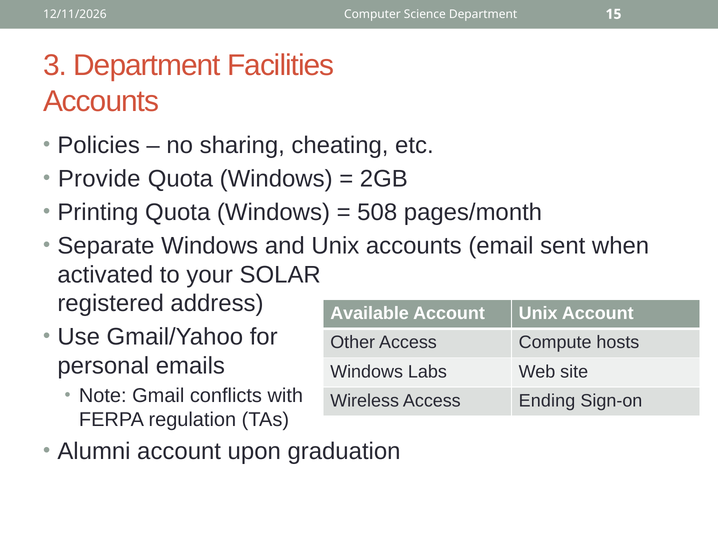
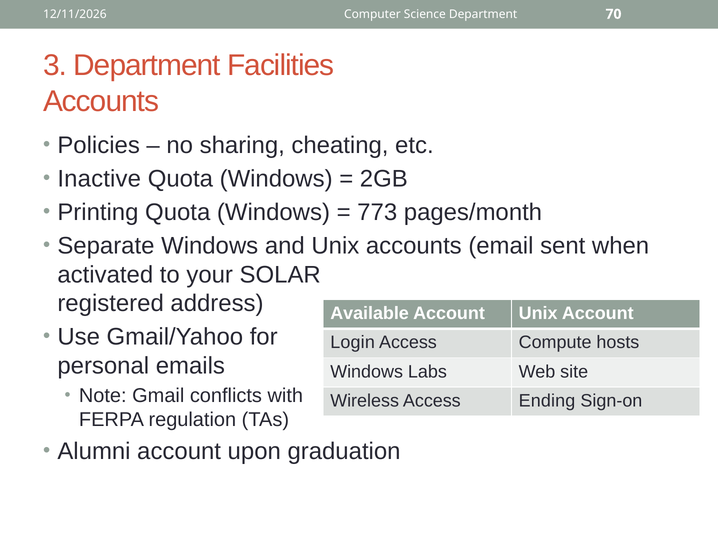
15: 15 -> 70
Provide: Provide -> Inactive
508: 508 -> 773
Other: Other -> Login
